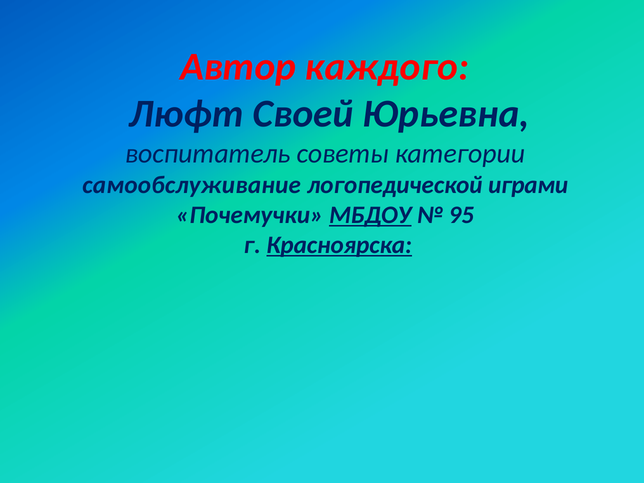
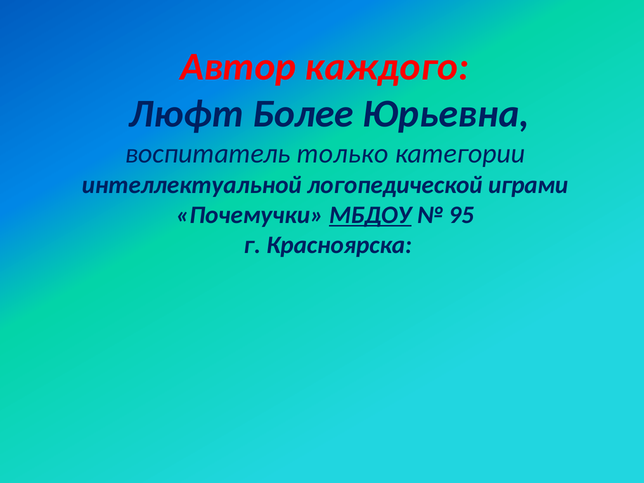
Своей: Своей -> Более
советы: советы -> только
самообслуживание: самообслуживание -> интеллектуальной
Красноярска underline: present -> none
